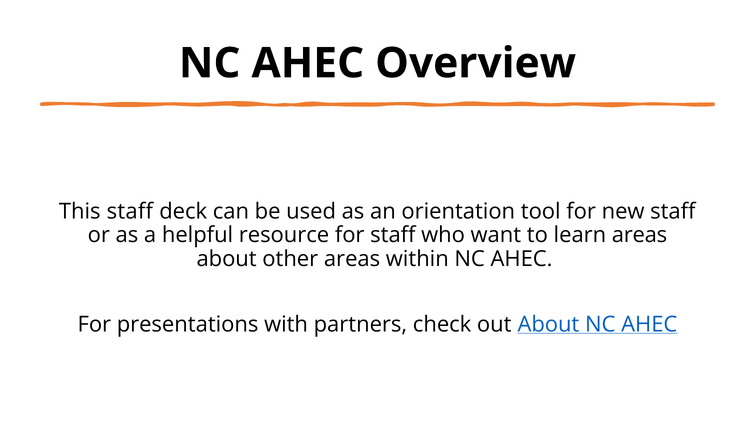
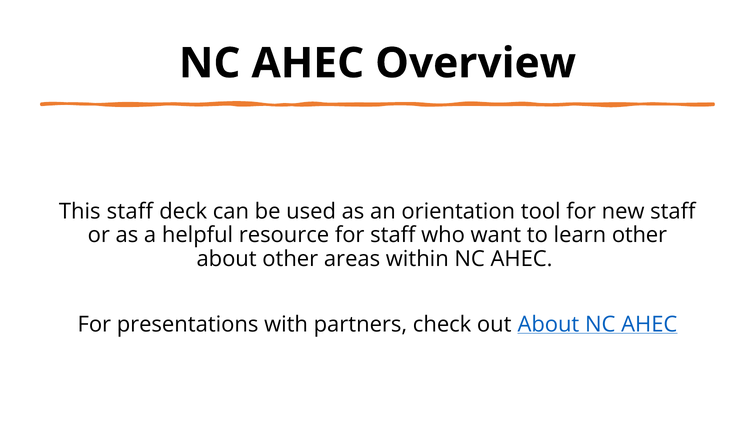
learn areas: areas -> other
